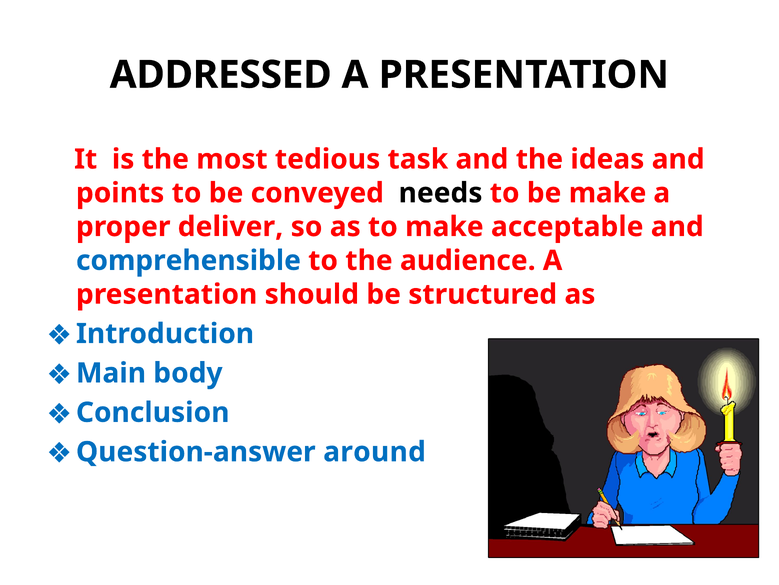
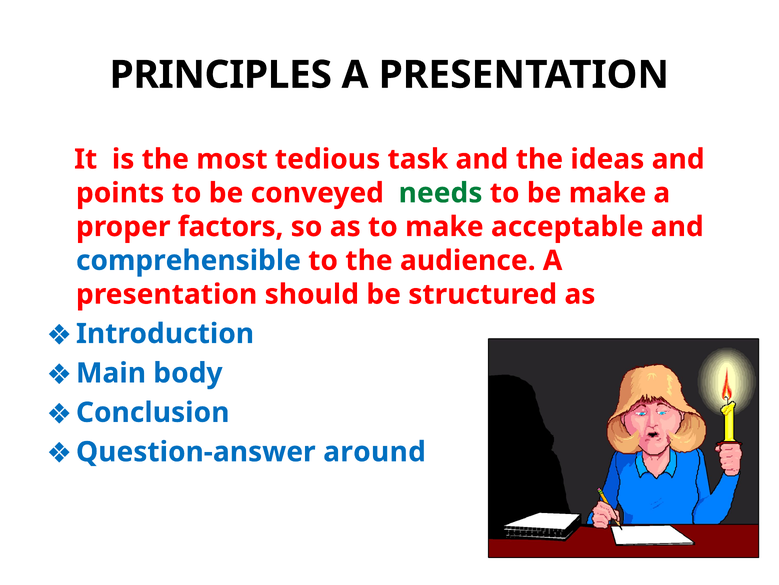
ADDRESSED: ADDRESSED -> PRINCIPLES
needs colour: black -> green
deliver: deliver -> factors
